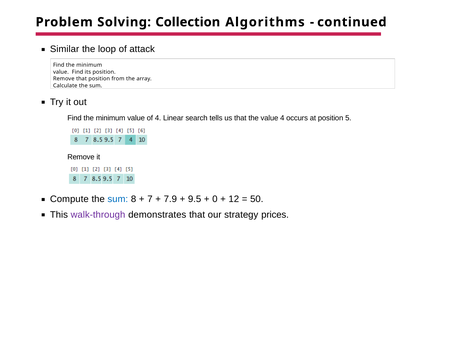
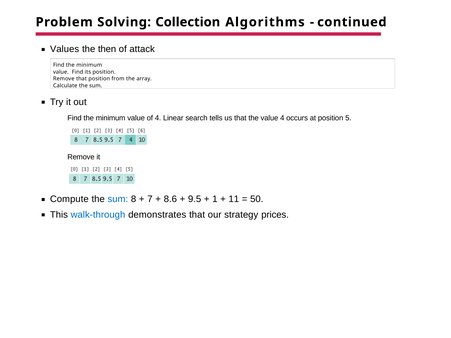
Similar: Similar -> Values
loop: loop -> then
7.9: 7.9 -> 8.6
0: 0 -> 1
12: 12 -> 11
walk-through colour: purple -> blue
